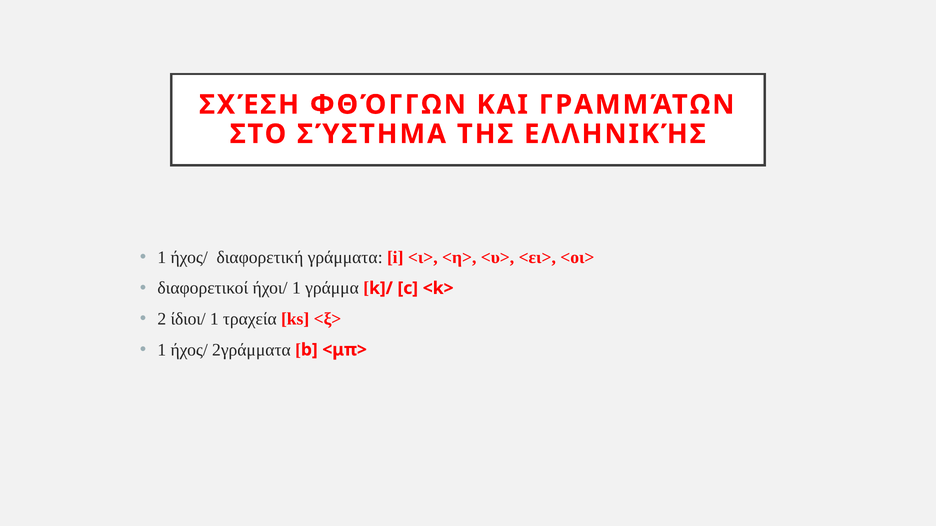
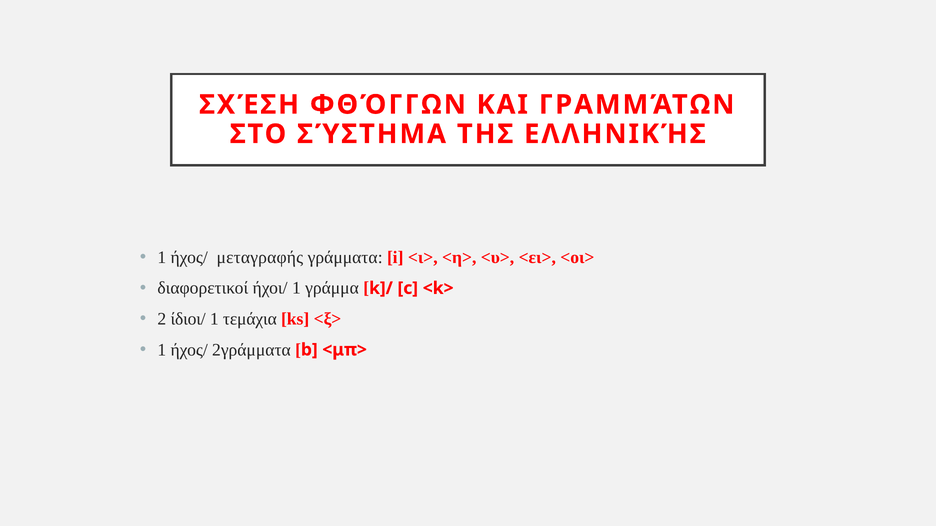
διαφορετική: διαφορετική -> μεταγραφής
τραχεία: τραχεία -> τεμάχια
